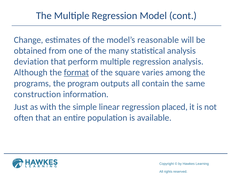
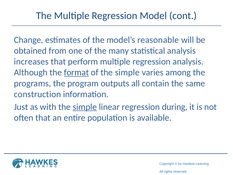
deviation: deviation -> increases
of the square: square -> simple
simple at (85, 107) underline: none -> present
placed: placed -> during
